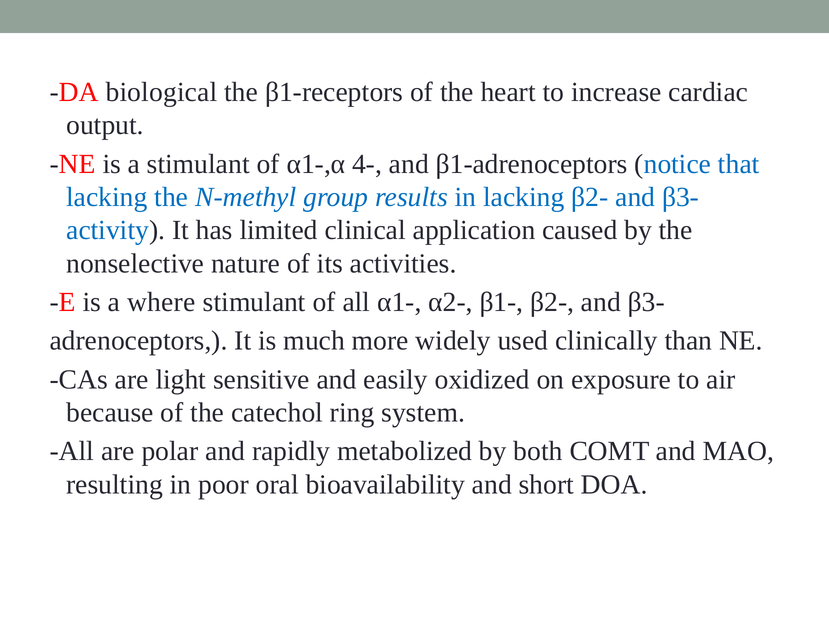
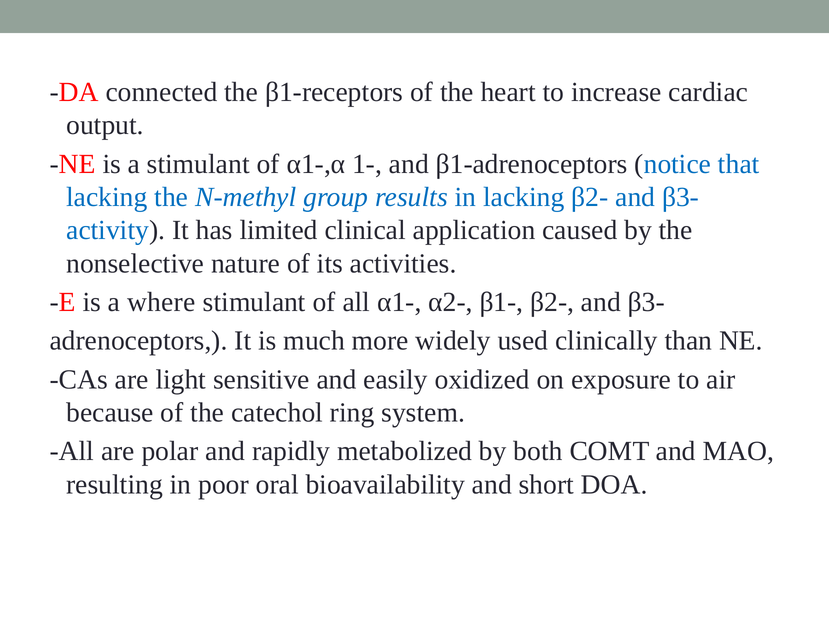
biological: biological -> connected
4-: 4- -> 1-
